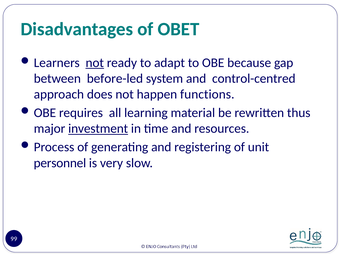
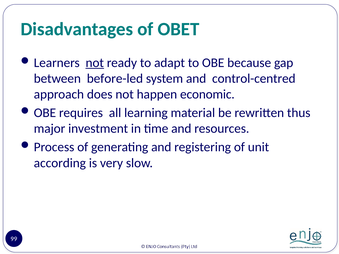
functions: functions -> economic
investment underline: present -> none
personnel: personnel -> according
